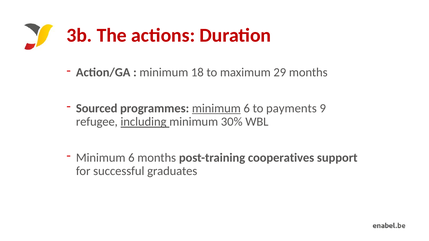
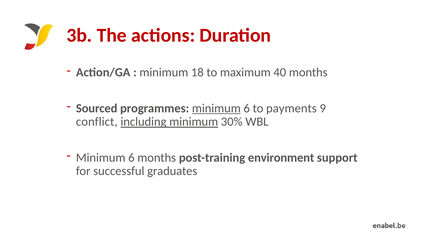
29: 29 -> 40
refugee: refugee -> conflict
minimum at (194, 122) underline: none -> present
cooperatives: cooperatives -> environment
